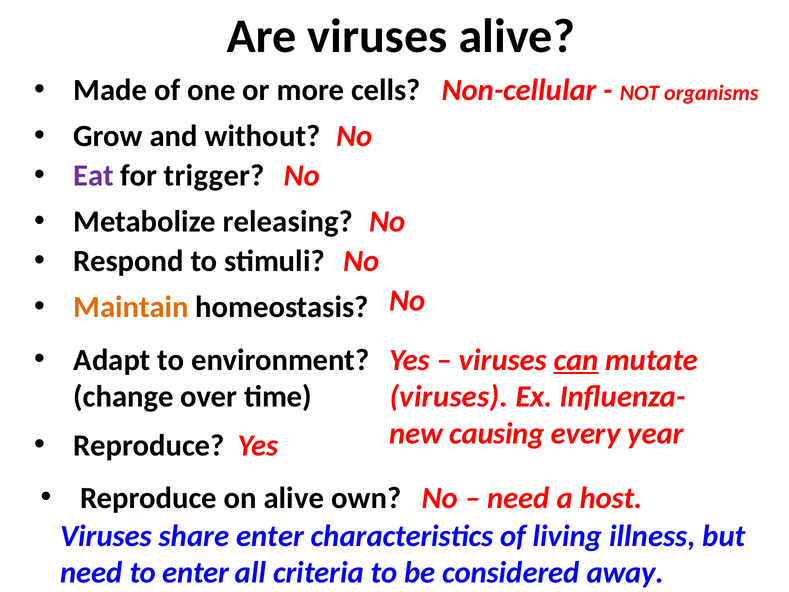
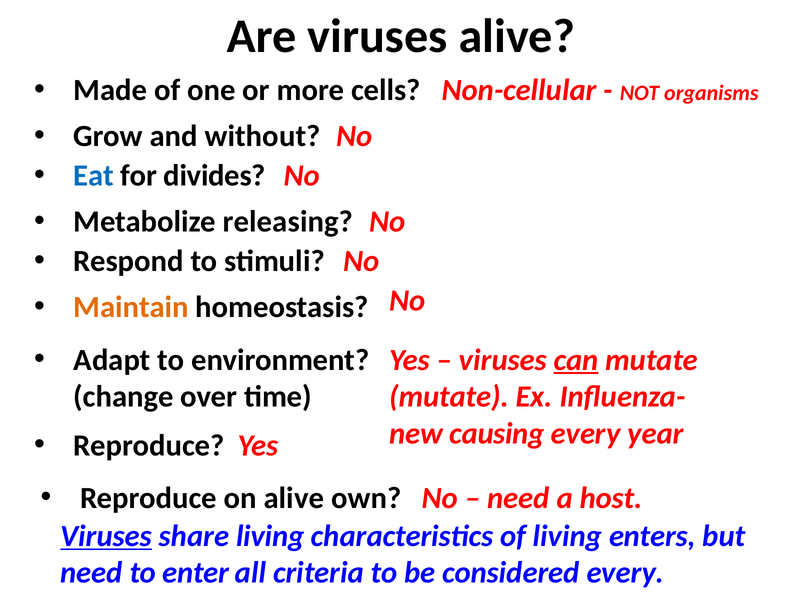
Eat colour: purple -> blue
trigger: trigger -> divides
viruses at (449, 397): viruses -> mutate
Viruses at (106, 536) underline: none -> present
share enter: enter -> living
illness: illness -> enters
considered away: away -> every
